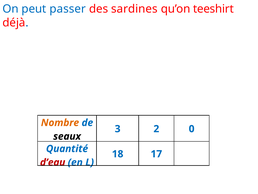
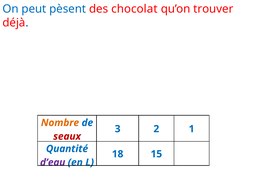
passer: passer -> pèsent
sardines: sardines -> chocolat
teeshirt: teeshirt -> trouver
0: 0 -> 1
seaux colour: black -> red
17: 17 -> 15
d’eau colour: red -> purple
